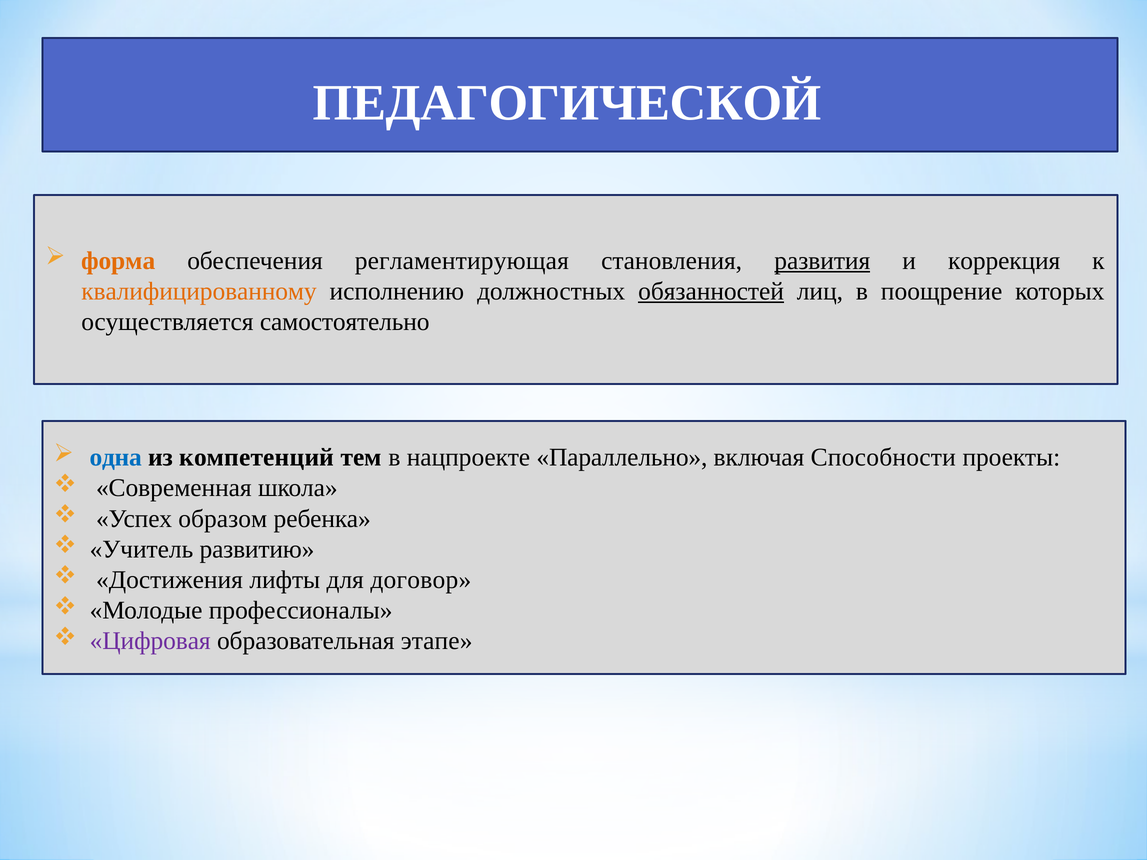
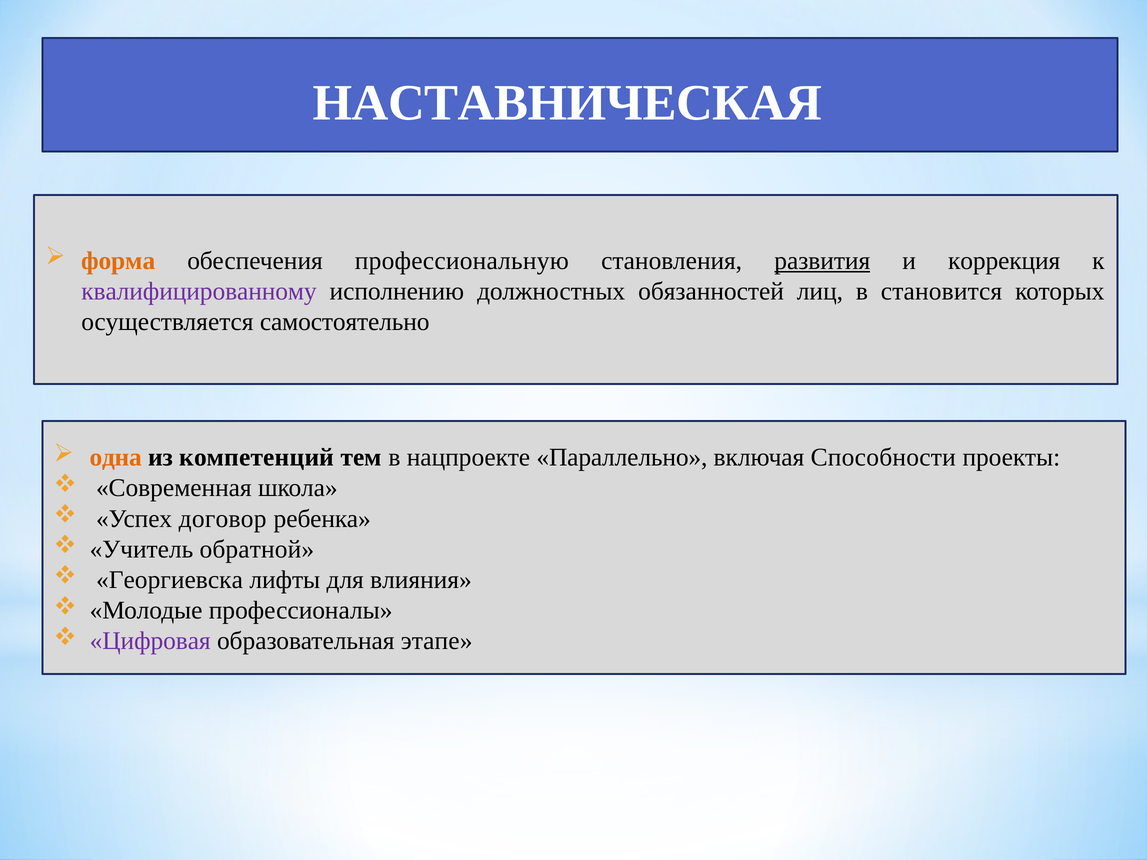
ПЕДАГОГИЧЕСКОЙ: ПЕДАГОГИЧЕСКОЙ -> НАСТАВНИЧЕСКАЯ
регламентирующая: регламентирующая -> профессиональную
квалифицированному colour: orange -> purple
обязанностей underline: present -> none
поощрение: поощрение -> становится
одна colour: blue -> orange
образом: образом -> договор
развитию: развитию -> обратной
Достижения: Достижения -> Георгиевска
договор: договор -> влияния
